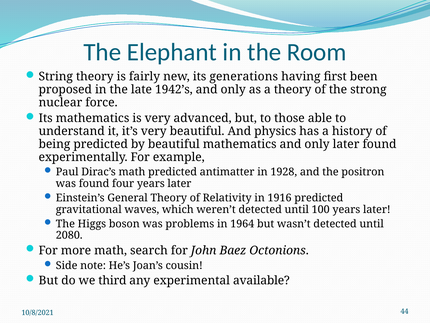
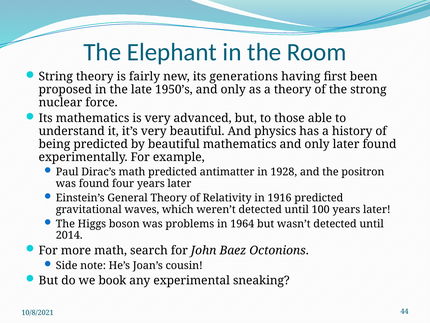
1942’s: 1942’s -> 1950’s
2080: 2080 -> 2014
third: third -> book
available: available -> sneaking
